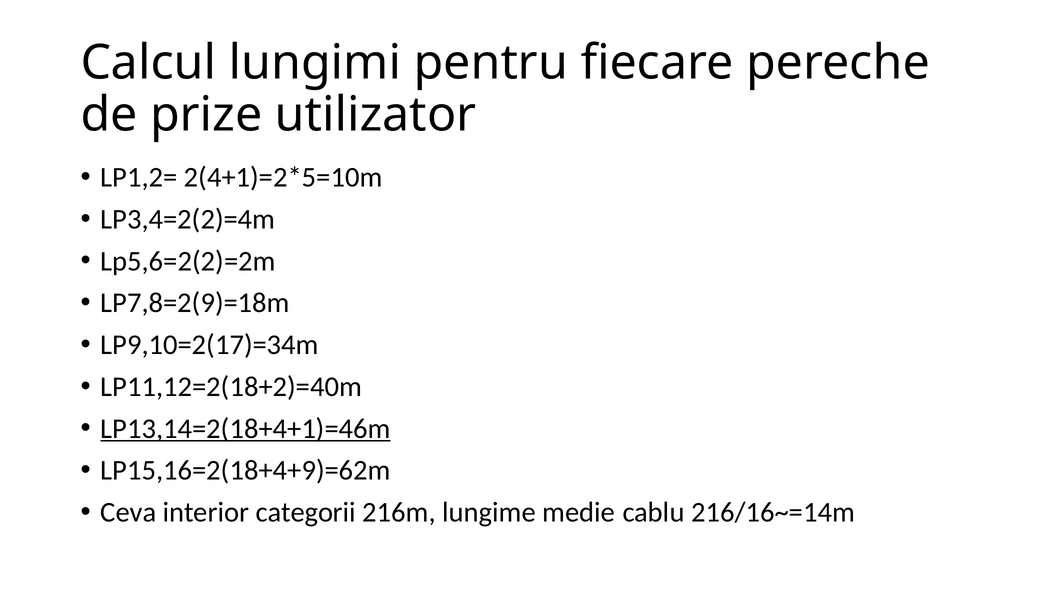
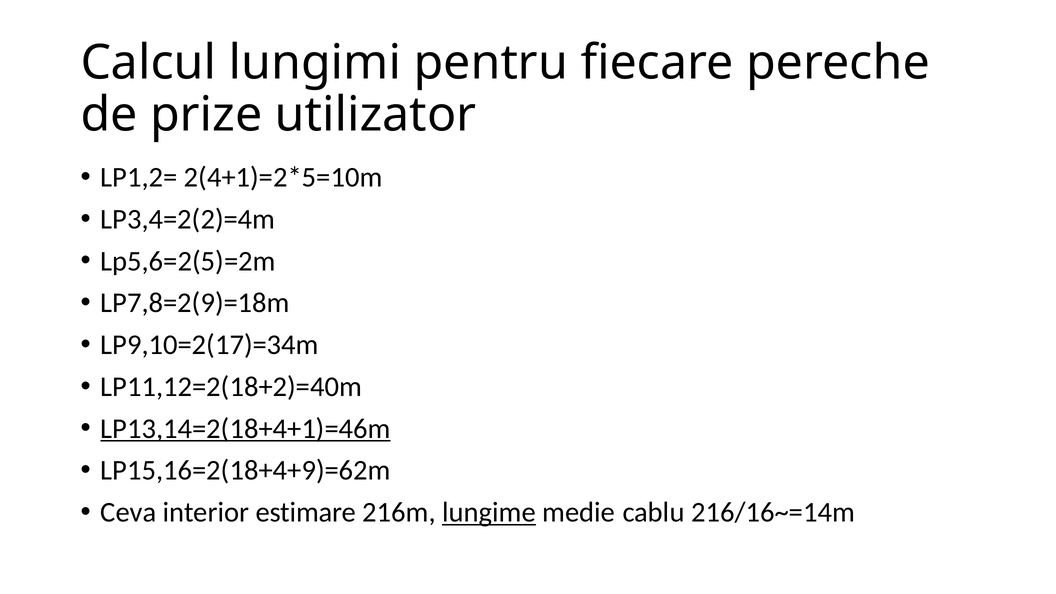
Lp5,6=2(2)=2m: Lp5,6=2(2)=2m -> Lp5,6=2(5)=2m
categorii: categorii -> estimare
lungime underline: none -> present
